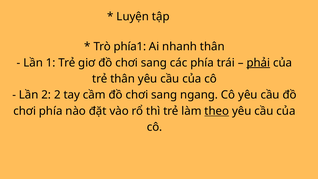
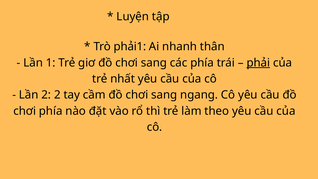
phía1: phía1 -> phải1
trẻ thân: thân -> nhất
theo underline: present -> none
